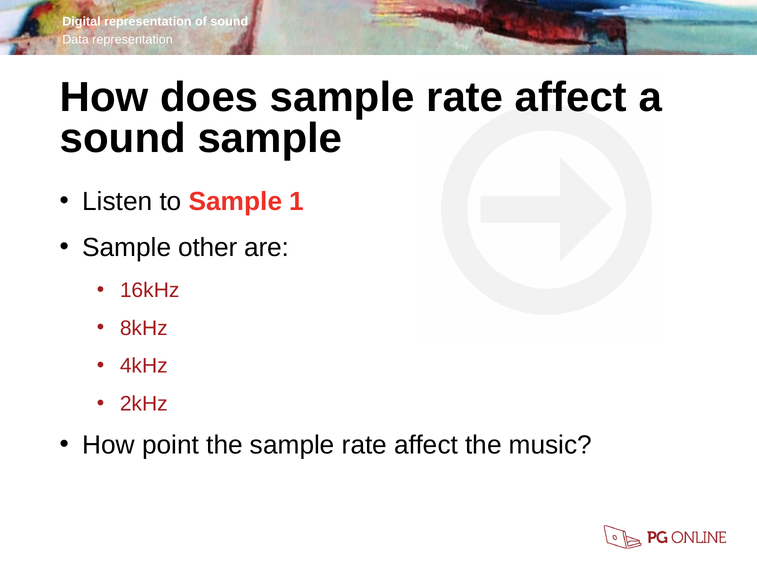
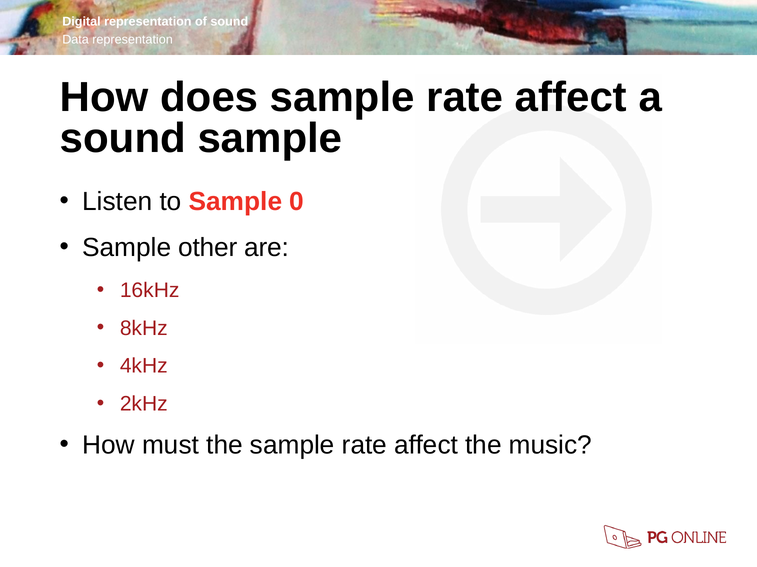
1: 1 -> 0
point: point -> must
